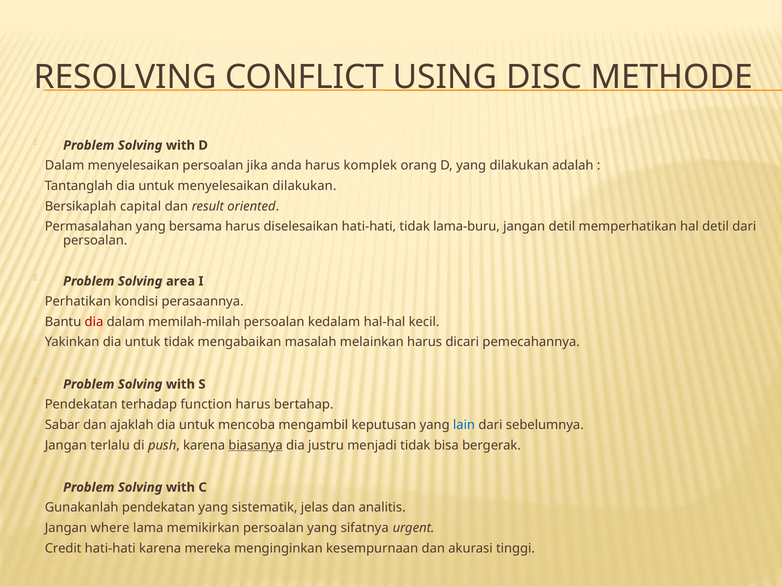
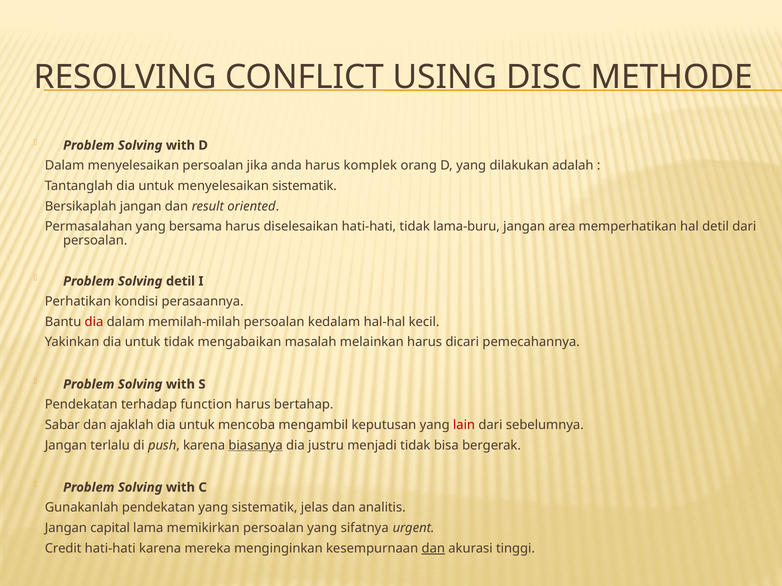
menyelesaikan dilakukan: dilakukan -> sistematik
Bersikaplah capital: capital -> jangan
jangan detil: detil -> area
Solving area: area -> detil
lain colour: blue -> red
where: where -> capital
dan at (433, 549) underline: none -> present
